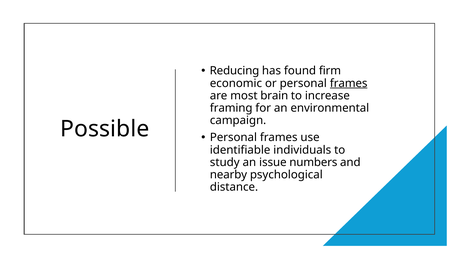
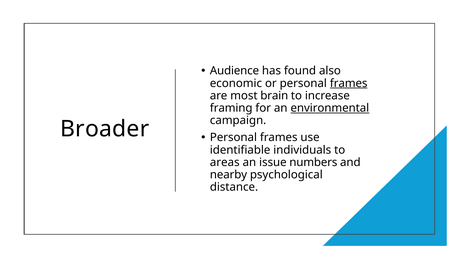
Reducing: Reducing -> Audience
firm: firm -> also
environmental underline: none -> present
Possible: Possible -> Broader
study: study -> areas
